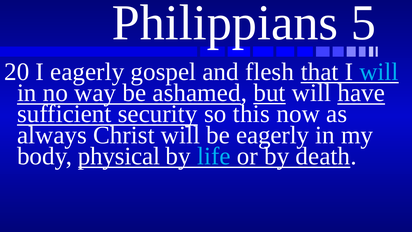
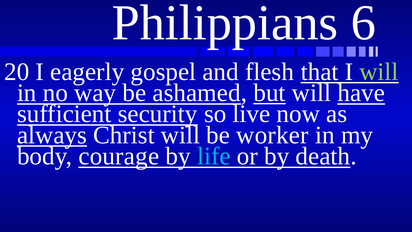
5: 5 -> 6
will at (379, 72) colour: light blue -> light green
this: this -> live
always underline: none -> present
be eagerly: eagerly -> worker
physical: physical -> courage
